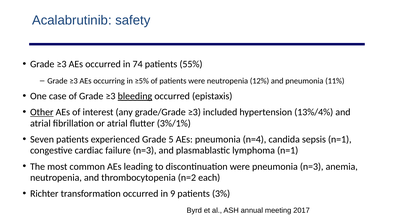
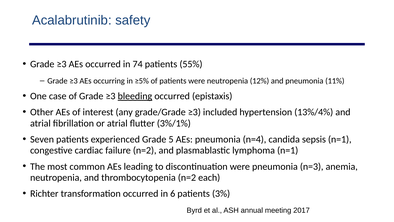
Other underline: present -> none
failure n=3: n=3 -> n=2
9: 9 -> 6
